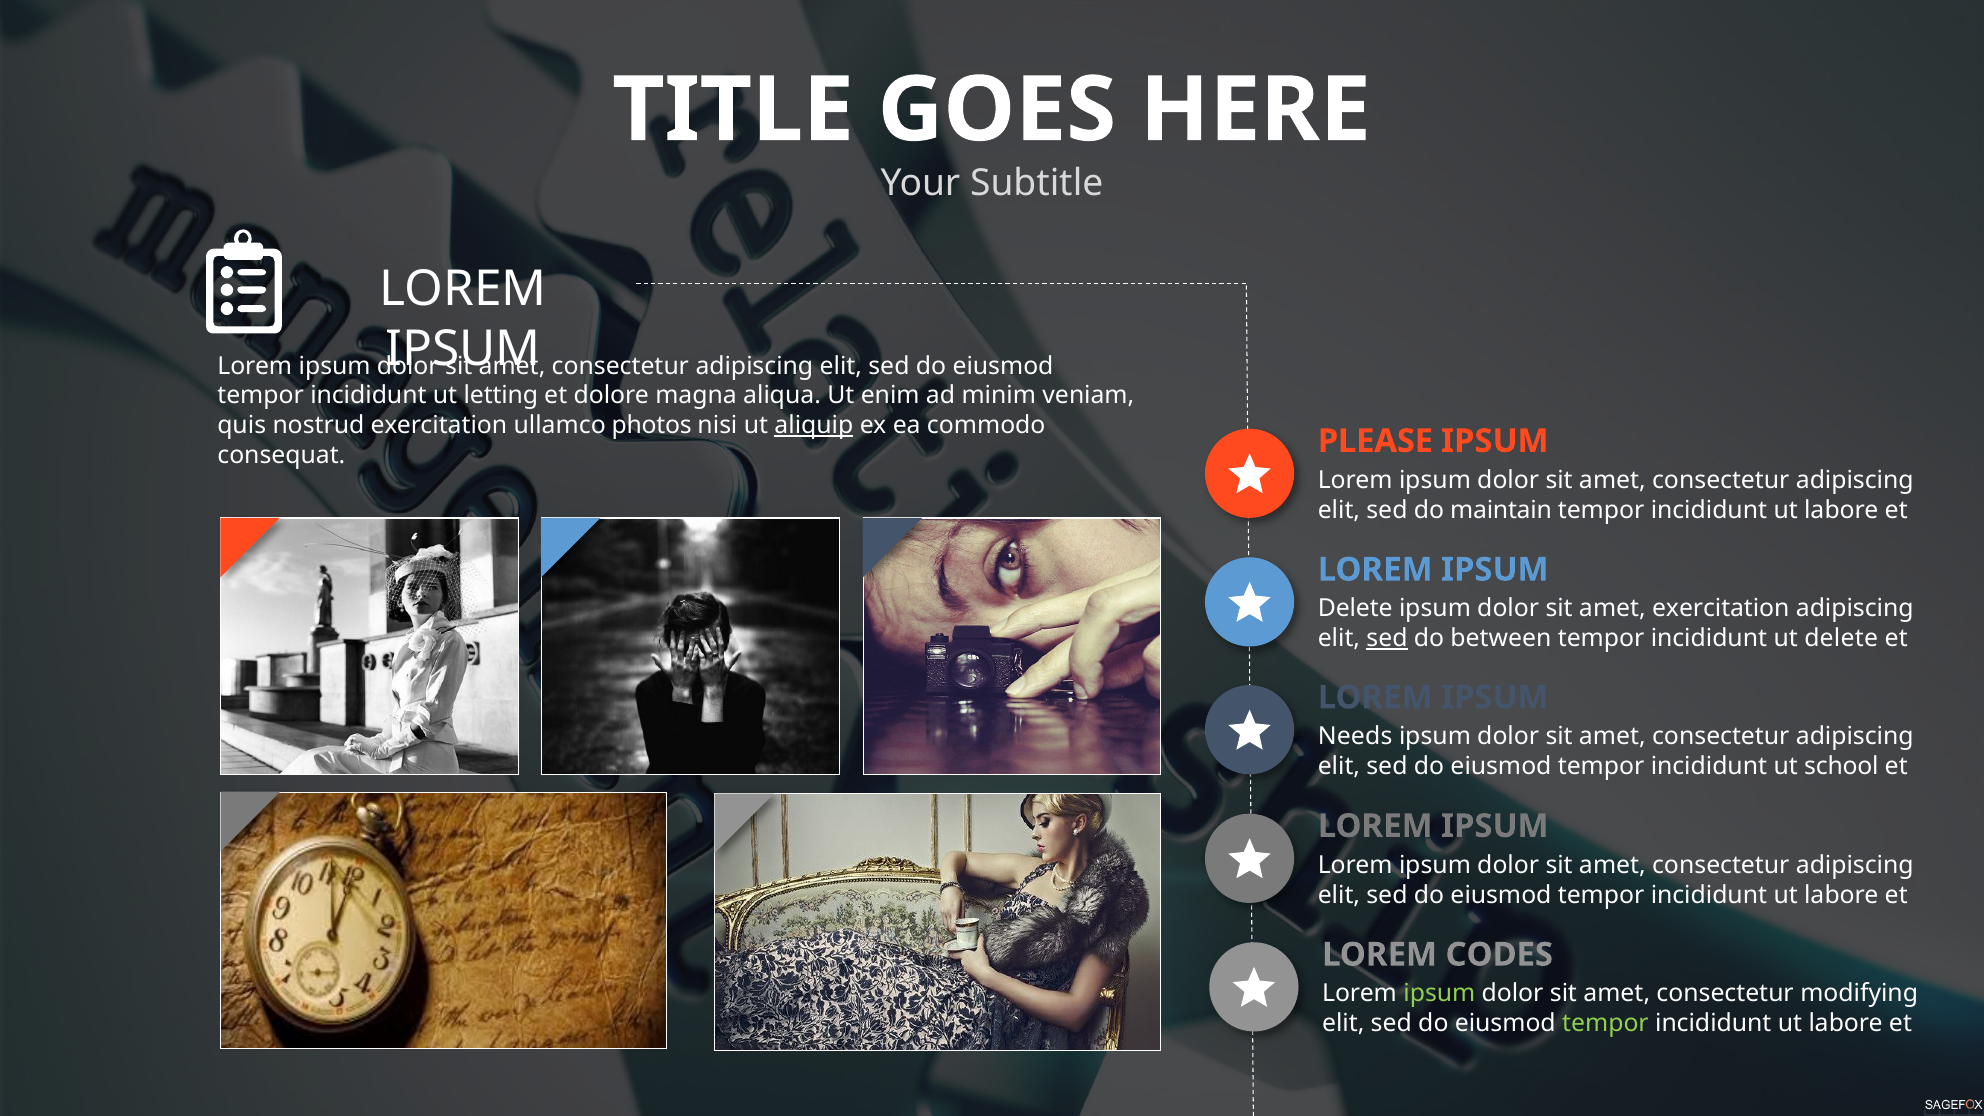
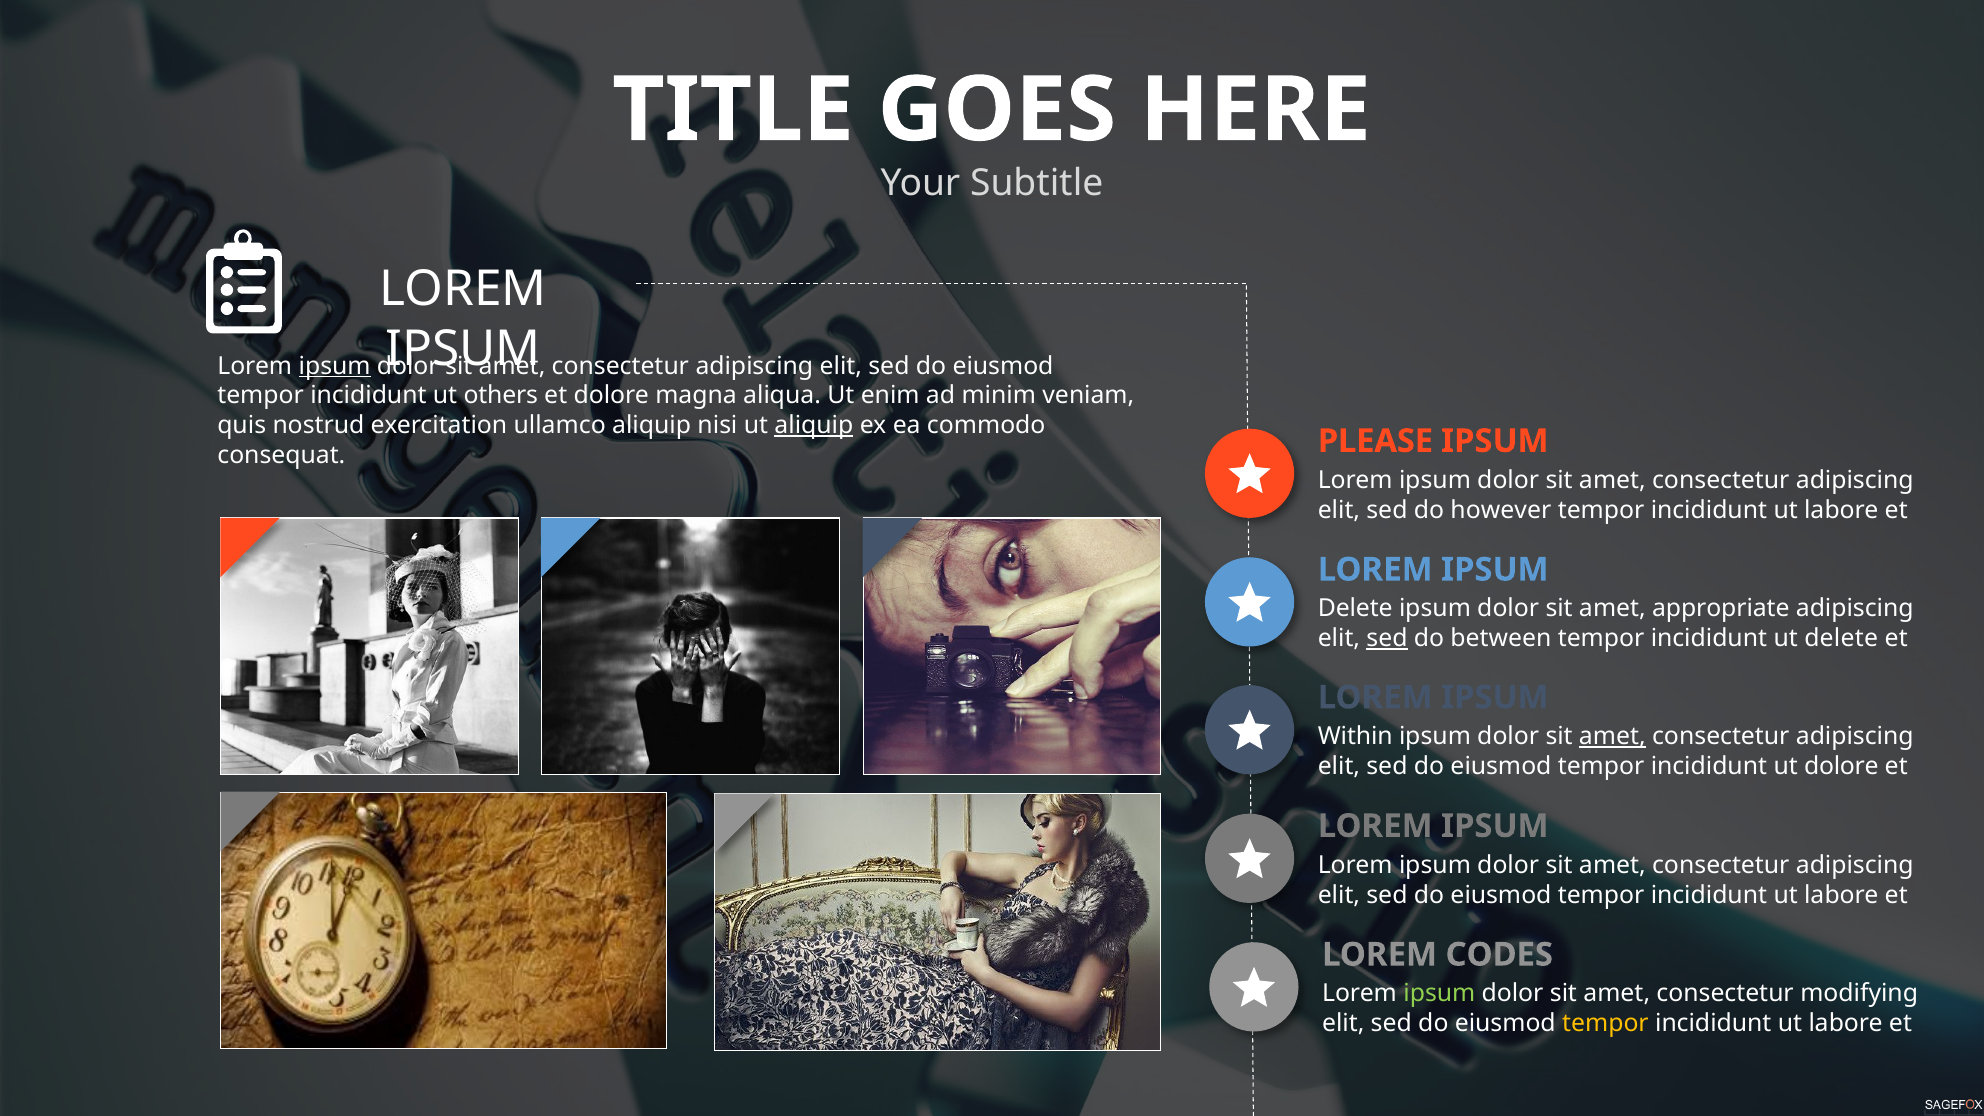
ipsum at (335, 366) underline: none -> present
letting: letting -> others
ullamco photos: photos -> aliquip
maintain: maintain -> however
amet exercitation: exercitation -> appropriate
Needs: Needs -> Within
amet at (1612, 737) underline: none -> present
ut school: school -> dolore
tempor at (1605, 1024) colour: light green -> yellow
